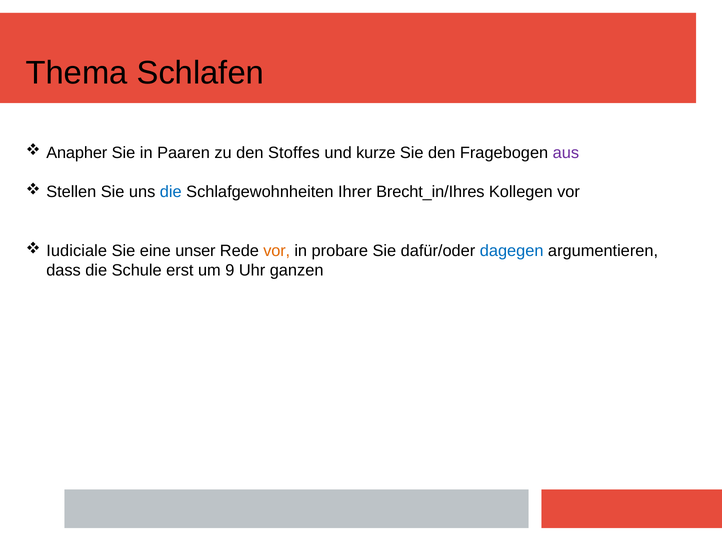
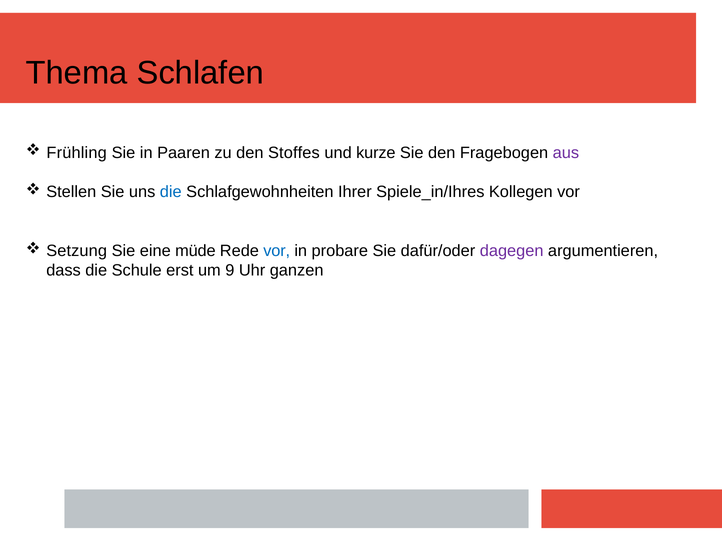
Anapher: Anapher -> Frühling
Brecht_in/Ihres: Brecht_in/Ihres -> Spiele_in/Ihres
Iudiciale: Iudiciale -> Setzung
unser: unser -> müde
vor at (277, 251) colour: orange -> blue
dagegen colour: blue -> purple
